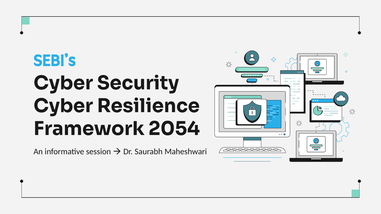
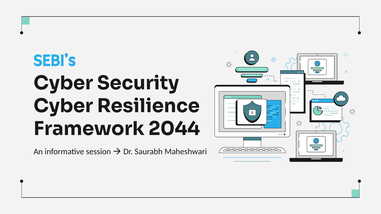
2054: 2054 -> 2044
